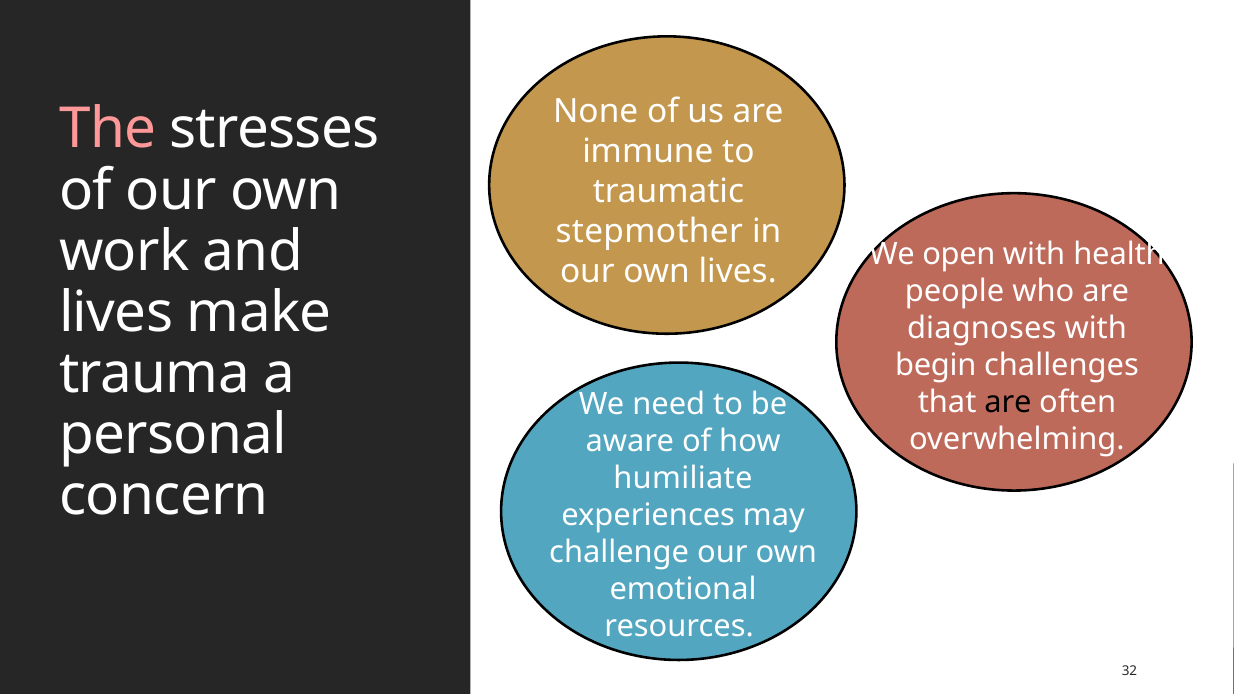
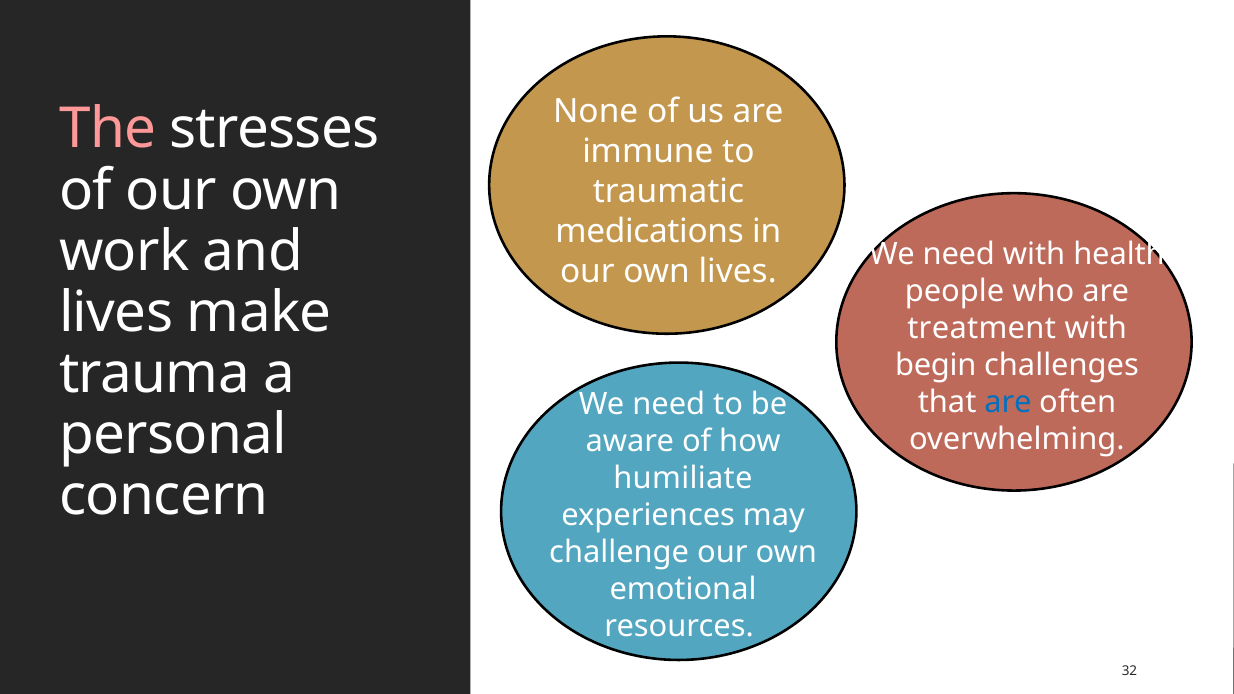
stepmother: stepmother -> medications
open at (959, 254): open -> need
diagnoses: diagnoses -> treatment
are at (1008, 402) colour: black -> blue
